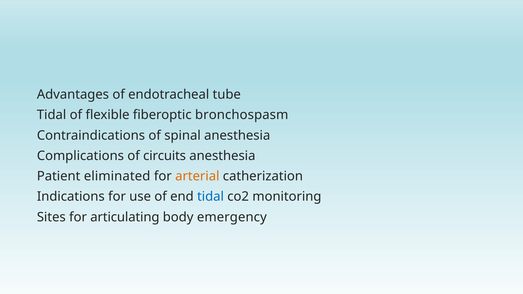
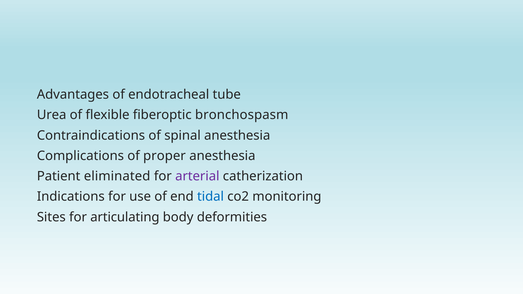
Tidal at (52, 115): Tidal -> Urea
circuits: circuits -> proper
arterial colour: orange -> purple
emergency: emergency -> deformities
